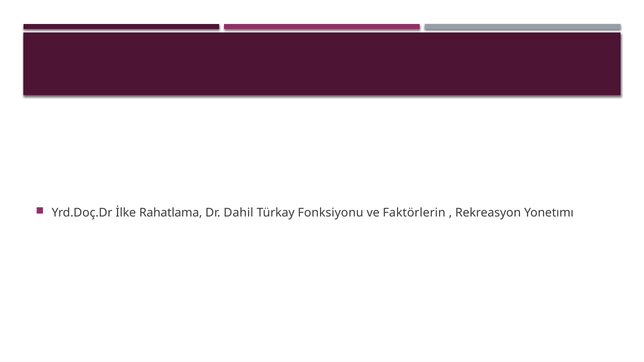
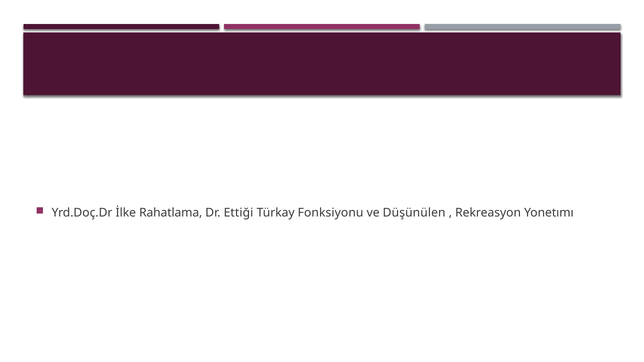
Dahil: Dahil -> Ettiği
Faktörlerin: Faktörlerin -> Düşünülen
